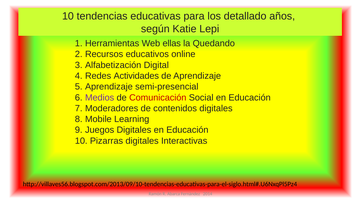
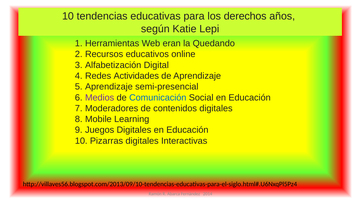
detallado: detallado -> derechos
ellas: ellas -> eran
Comunicación colour: red -> blue
